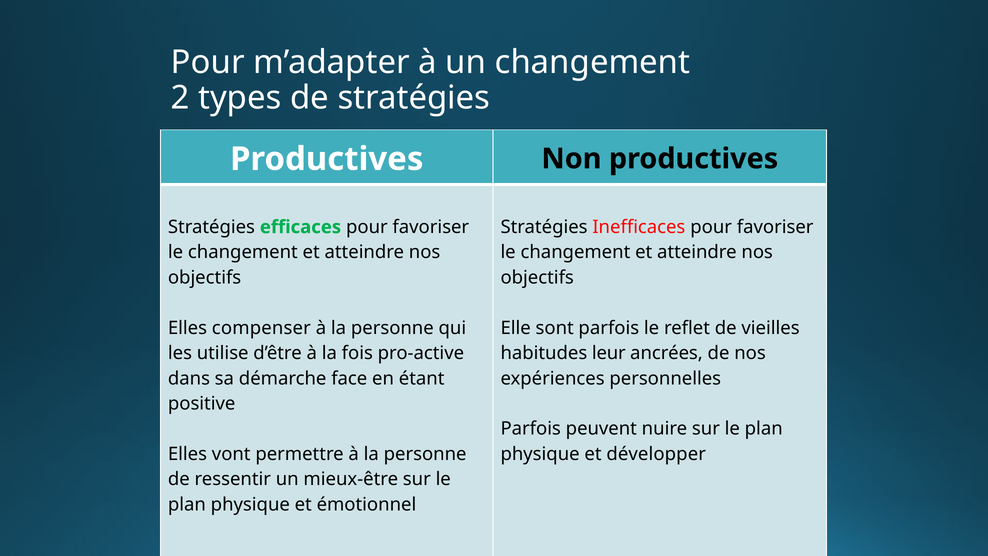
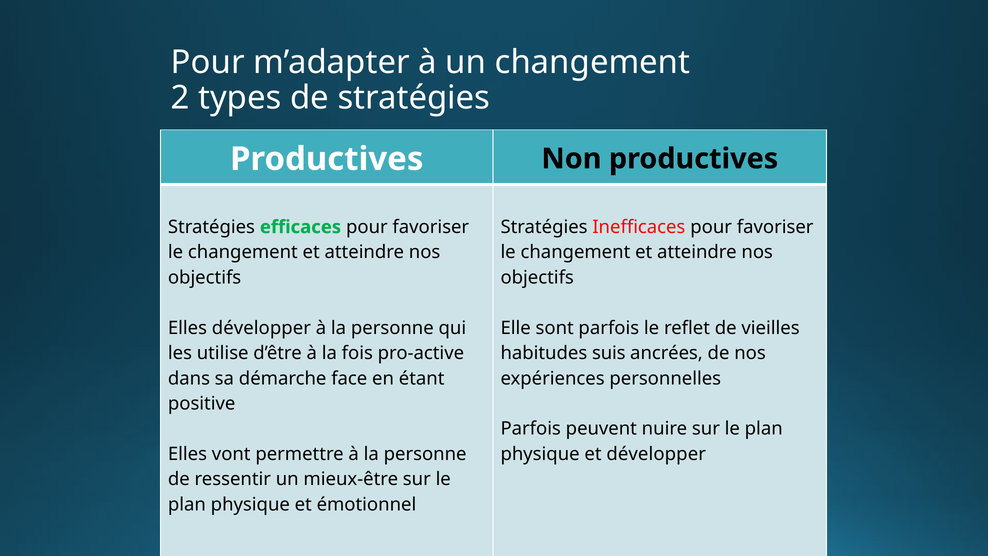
Elles compenser: compenser -> développer
leur: leur -> suis
